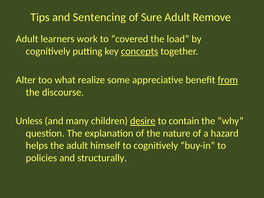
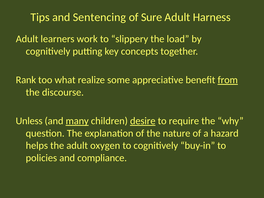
Remove: Remove -> Harness
covered: covered -> slippery
concepts underline: present -> none
Alter: Alter -> Rank
many underline: none -> present
contain: contain -> require
himself: himself -> oxygen
structurally: structurally -> compliance
